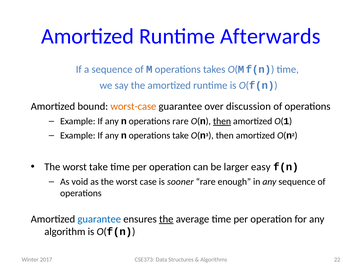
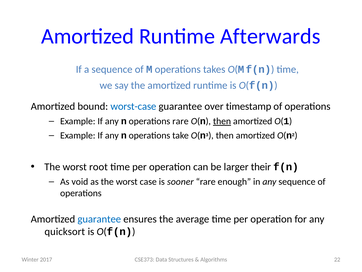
worst-case colour: orange -> blue
discussion: discussion -> timestamp
worst take: take -> root
easy: easy -> their
the at (166, 219) underline: present -> none
algorithm: algorithm -> quicksort
